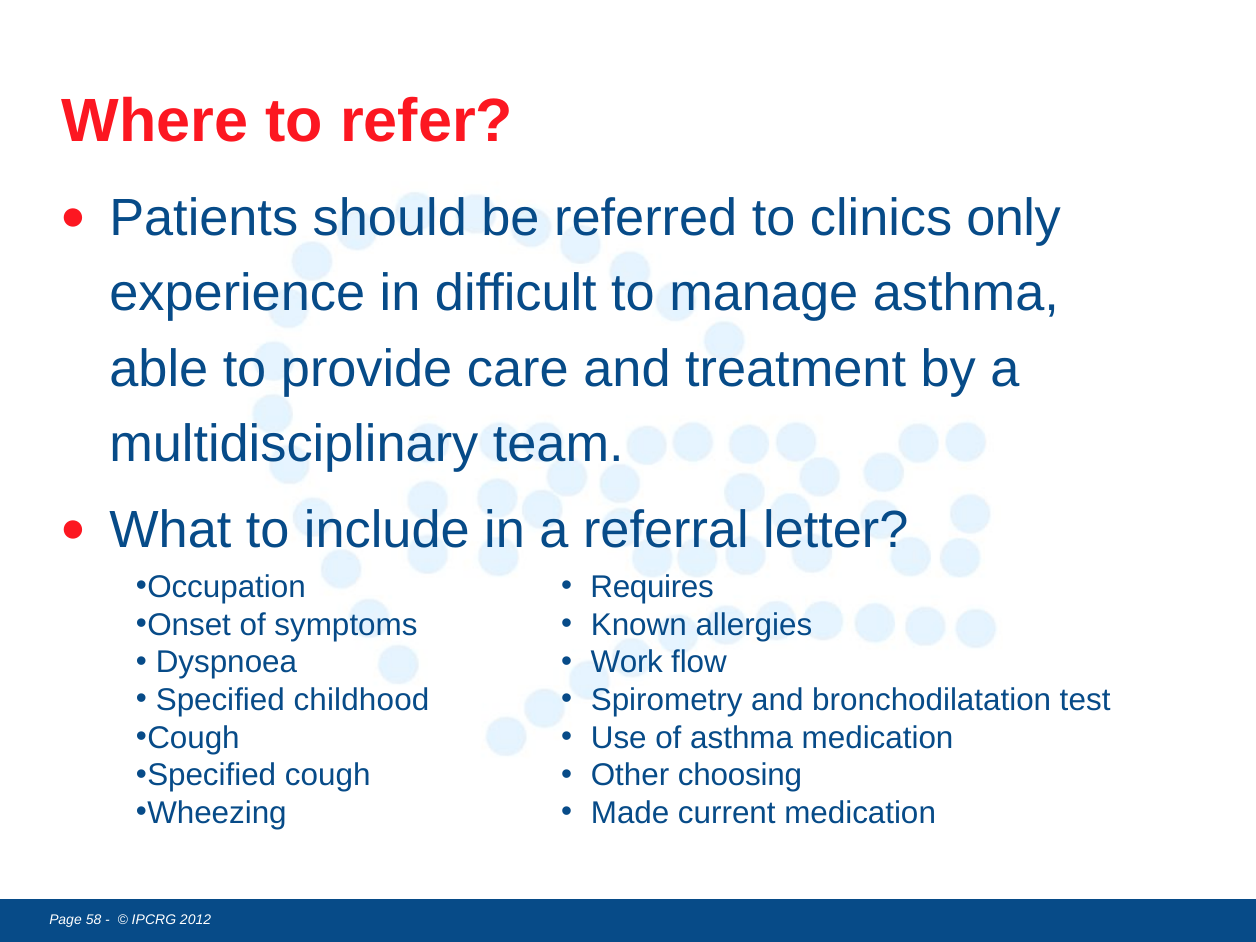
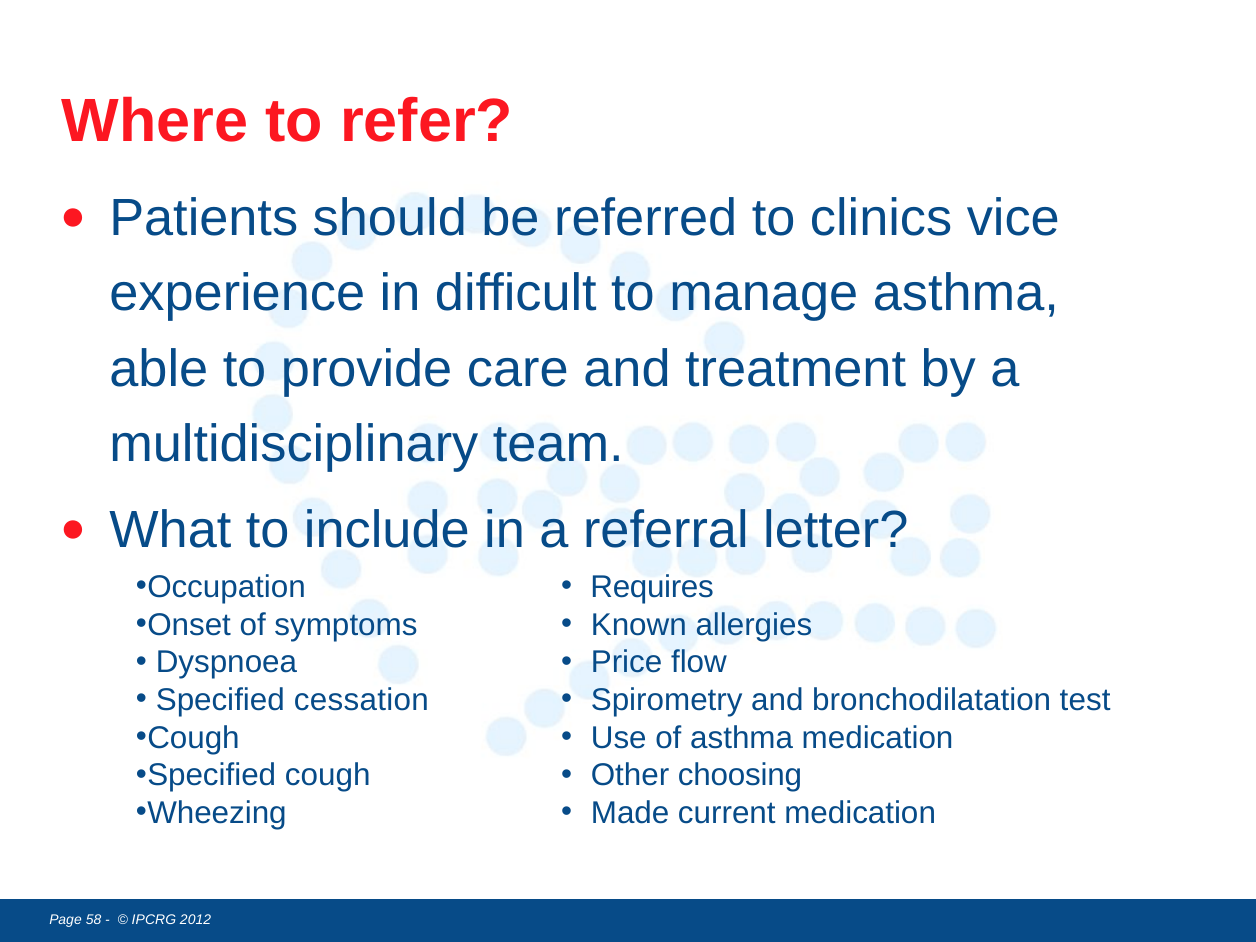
only: only -> vice
Work: Work -> Price
childhood: childhood -> cessation
